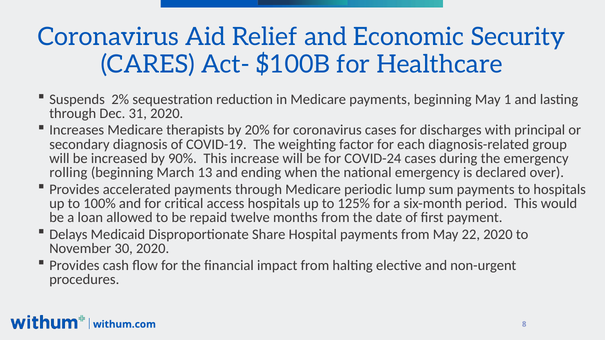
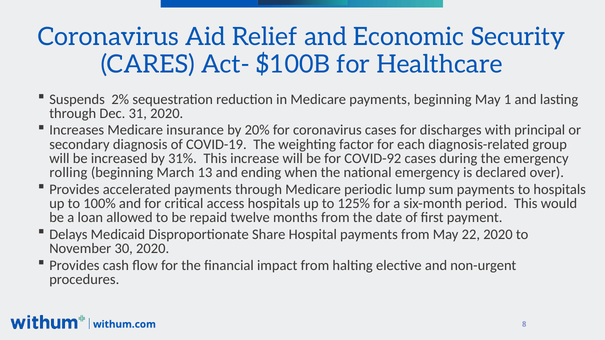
therapists: therapists -> insurance
90%: 90% -> 31%
COVID-24: COVID-24 -> COVID-92
